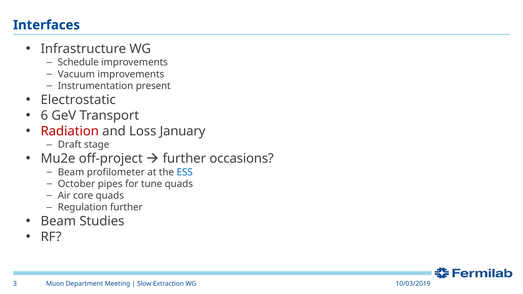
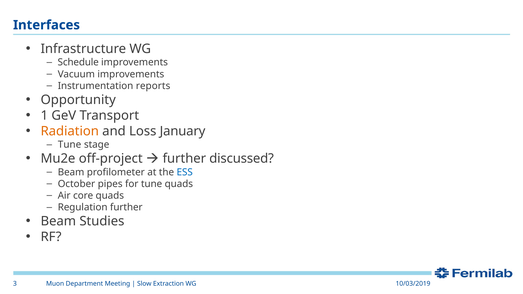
present: present -> reports
Electrostatic: Electrostatic -> Opportunity
6: 6 -> 1
Radiation colour: red -> orange
Draft at (70, 145): Draft -> Tune
occasions: occasions -> discussed
